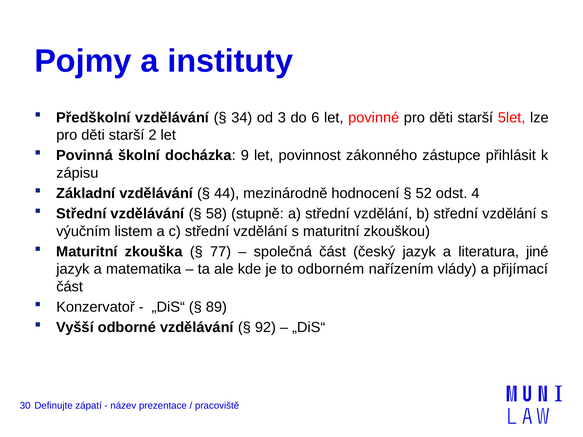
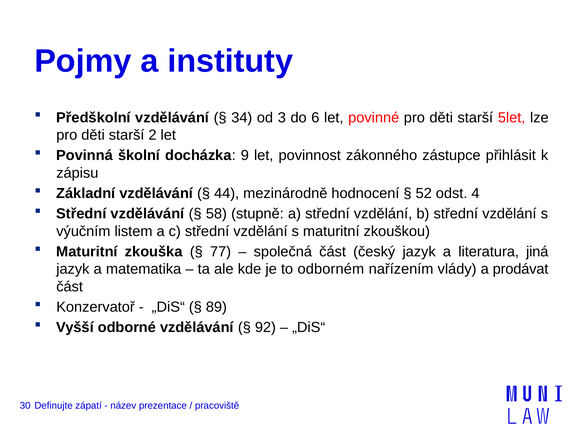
jiné: jiné -> jiná
přijímací: přijímací -> prodávat
